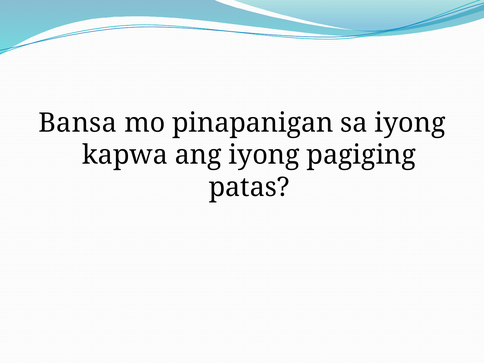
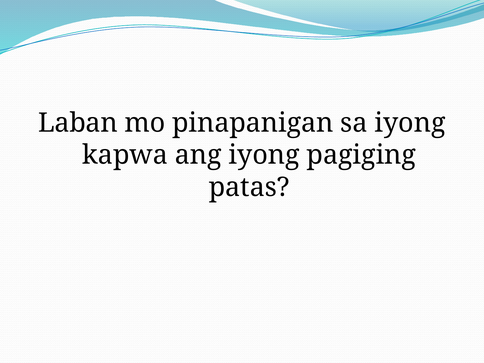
Bansa: Bansa -> Laban
